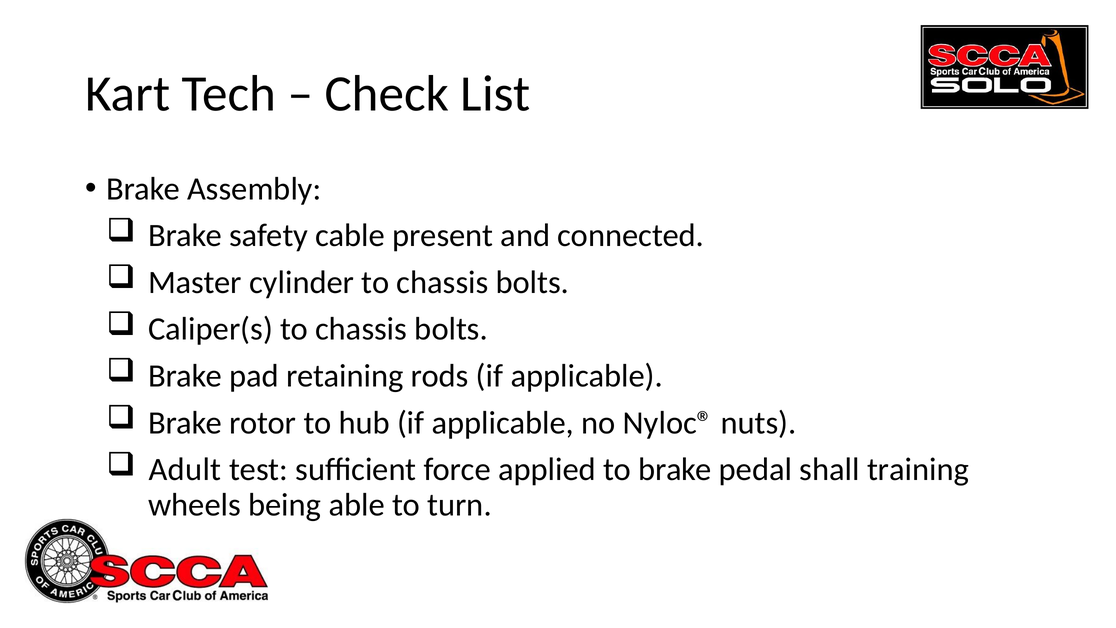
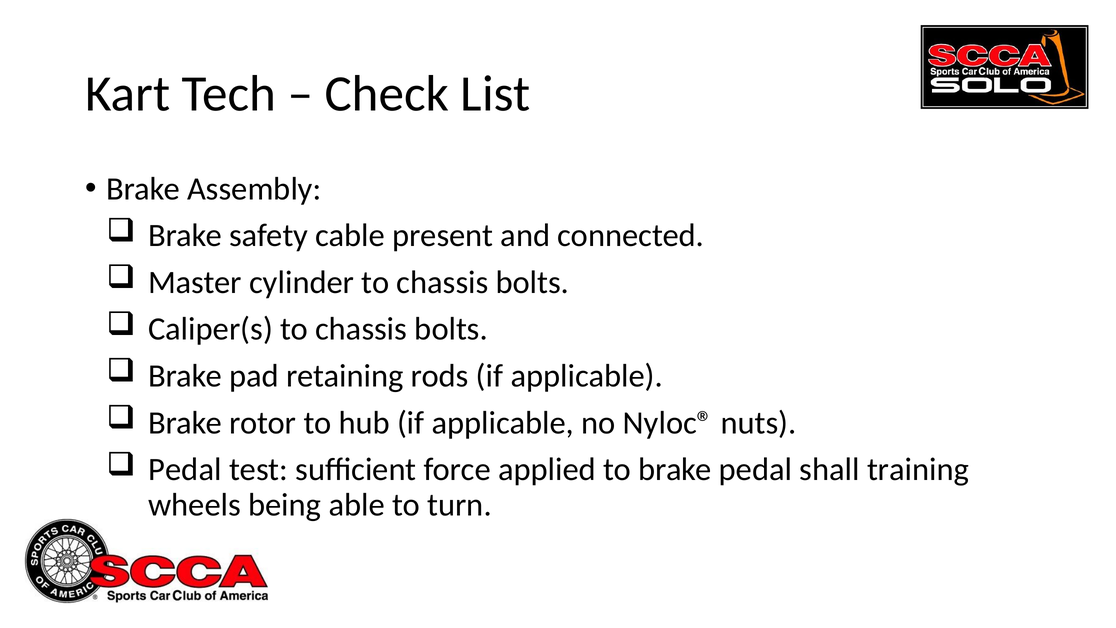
Adult at (185, 469): Adult -> Pedal
